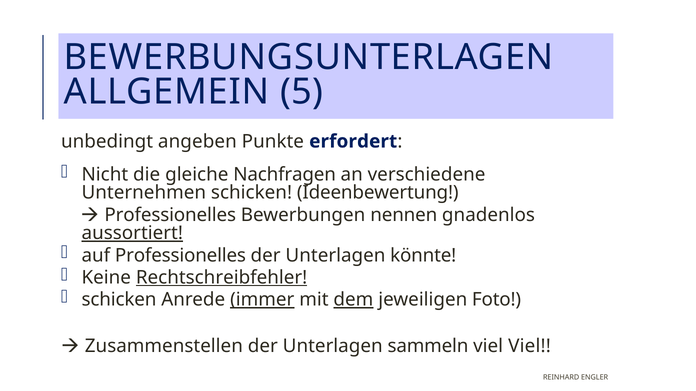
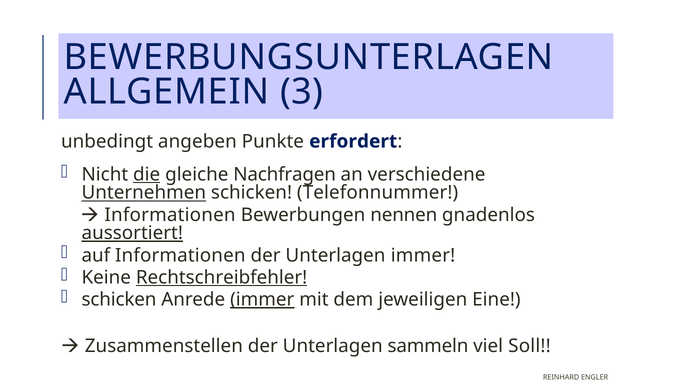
5: 5 -> 3
die underline: none -> present
Unternehmen underline: none -> present
Ideenbewertung: Ideenbewertung -> Telefonnummer
Professionelles at (170, 215): Professionelles -> Informationen
auf Professionelles: Professionelles -> Informationen
Unterlagen könnte: könnte -> immer
dem underline: present -> none
Foto: Foto -> Eine
viel Viel: Viel -> Soll
